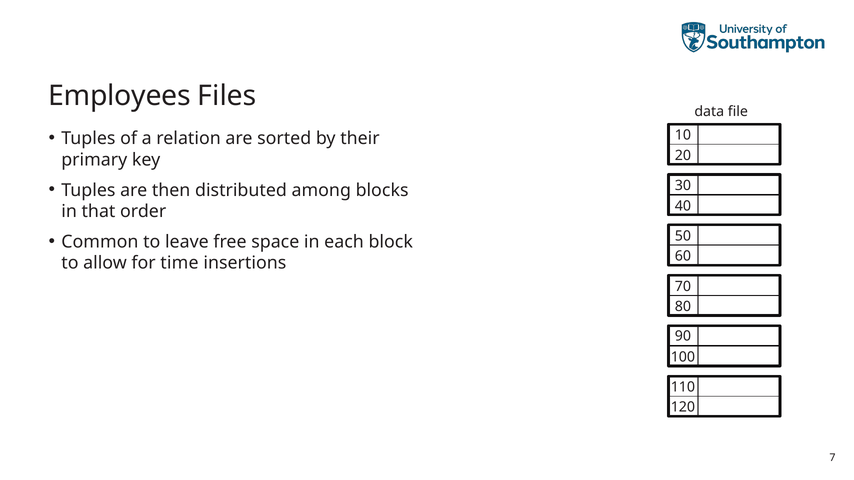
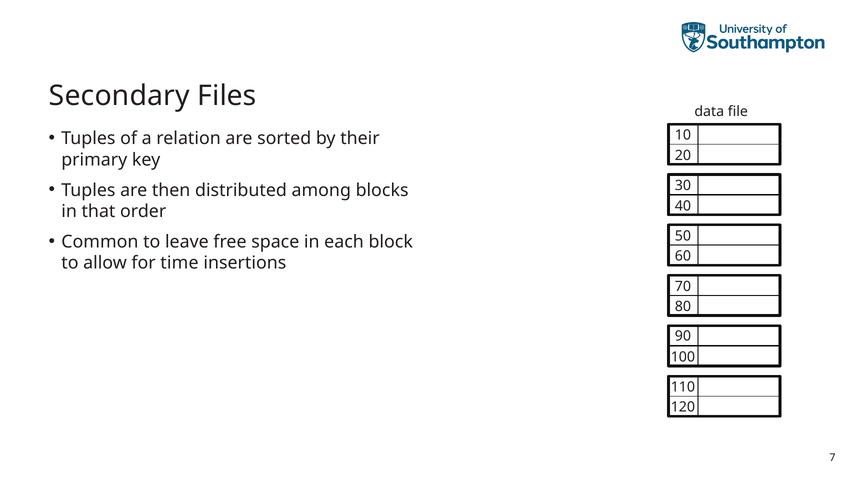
Employees: Employees -> Secondary
